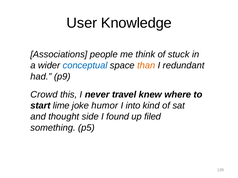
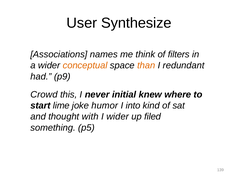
Knowledge: Knowledge -> Synthesize
people: people -> names
stuck: stuck -> filters
conceptual colour: blue -> orange
travel: travel -> initial
side: side -> with
I found: found -> wider
